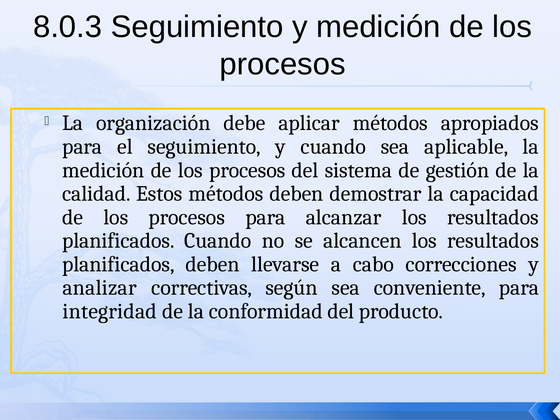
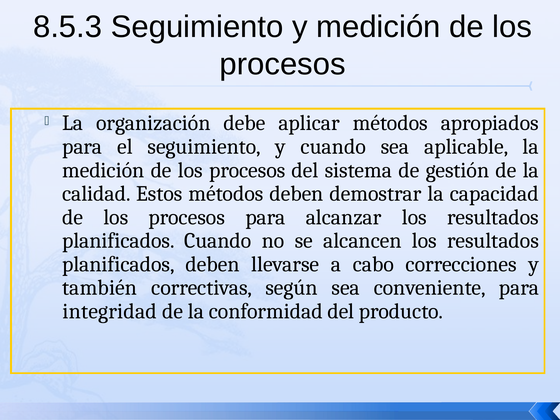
8.0.3: 8.0.3 -> 8.5.3
analizar: analizar -> también
